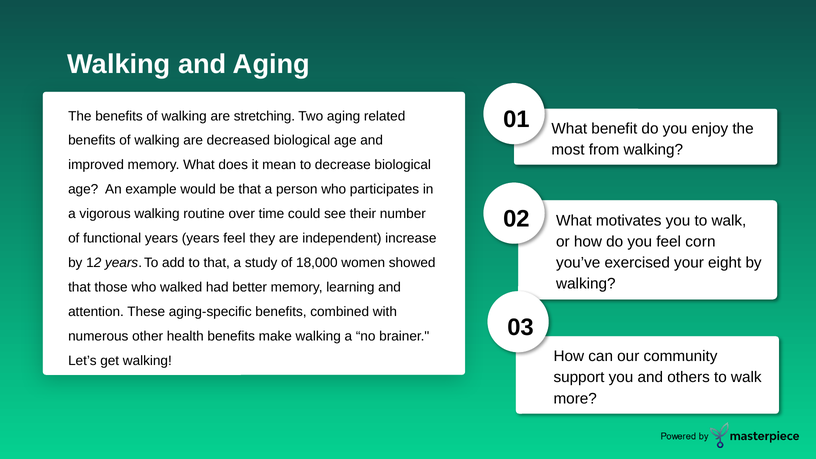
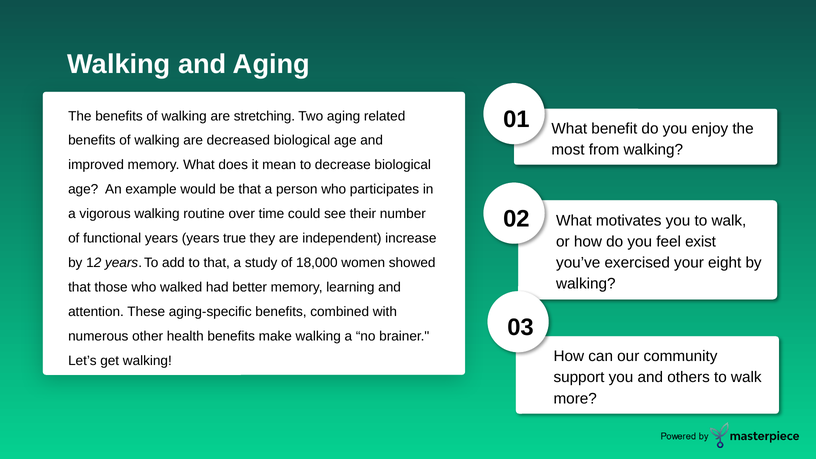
years feel: feel -> true
corn: corn -> exist
